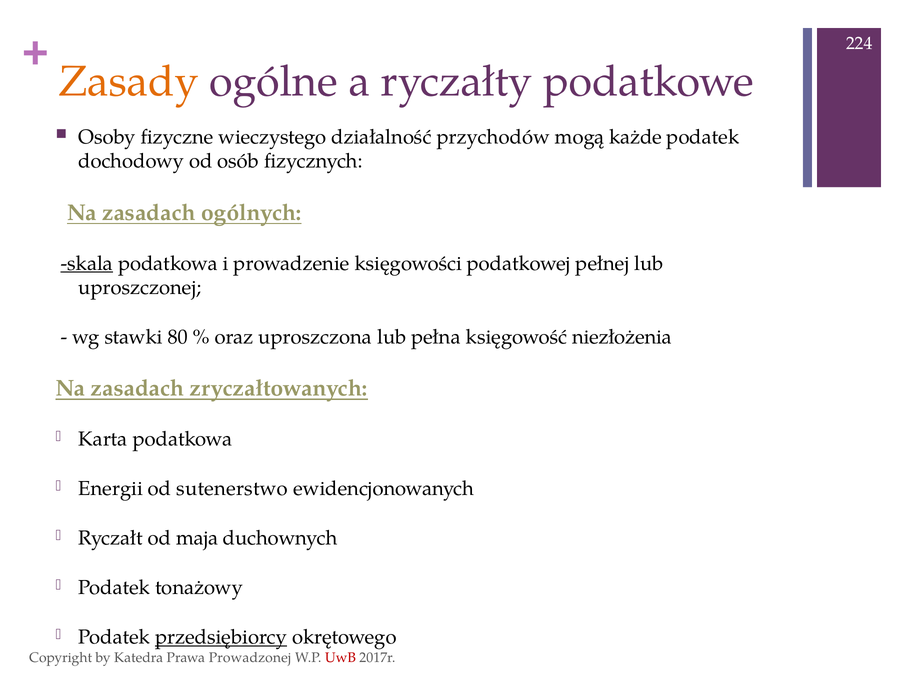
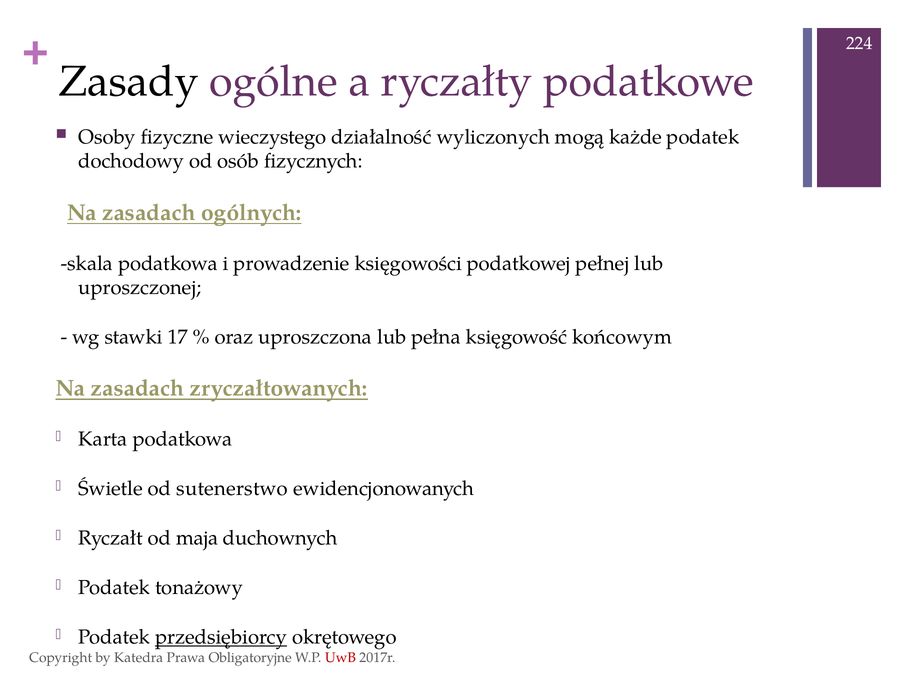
Zasady colour: orange -> black
przychodów: przychodów -> wyliczonych
skala underline: present -> none
80: 80 -> 17
niezłożenia: niezłożenia -> końcowym
Energii: Energii -> Świetle
Prowadzonej: Prowadzonej -> Obligatoryjne
